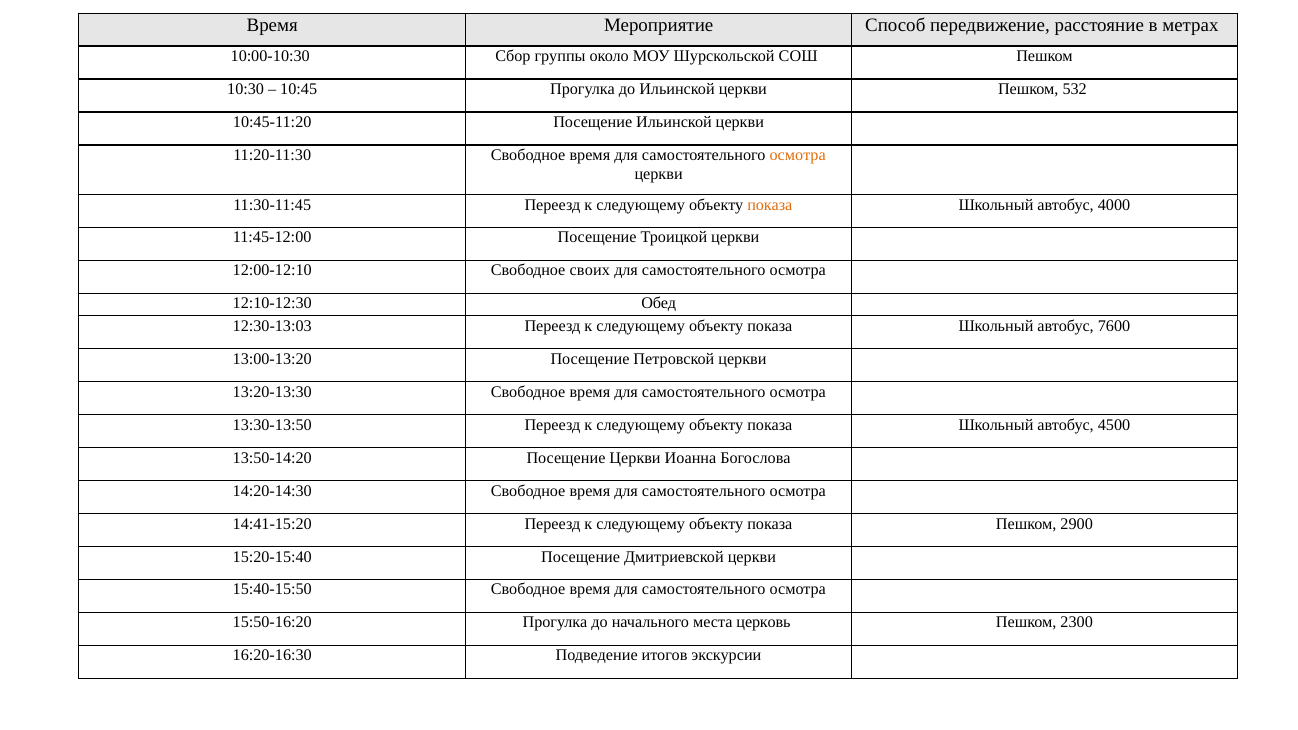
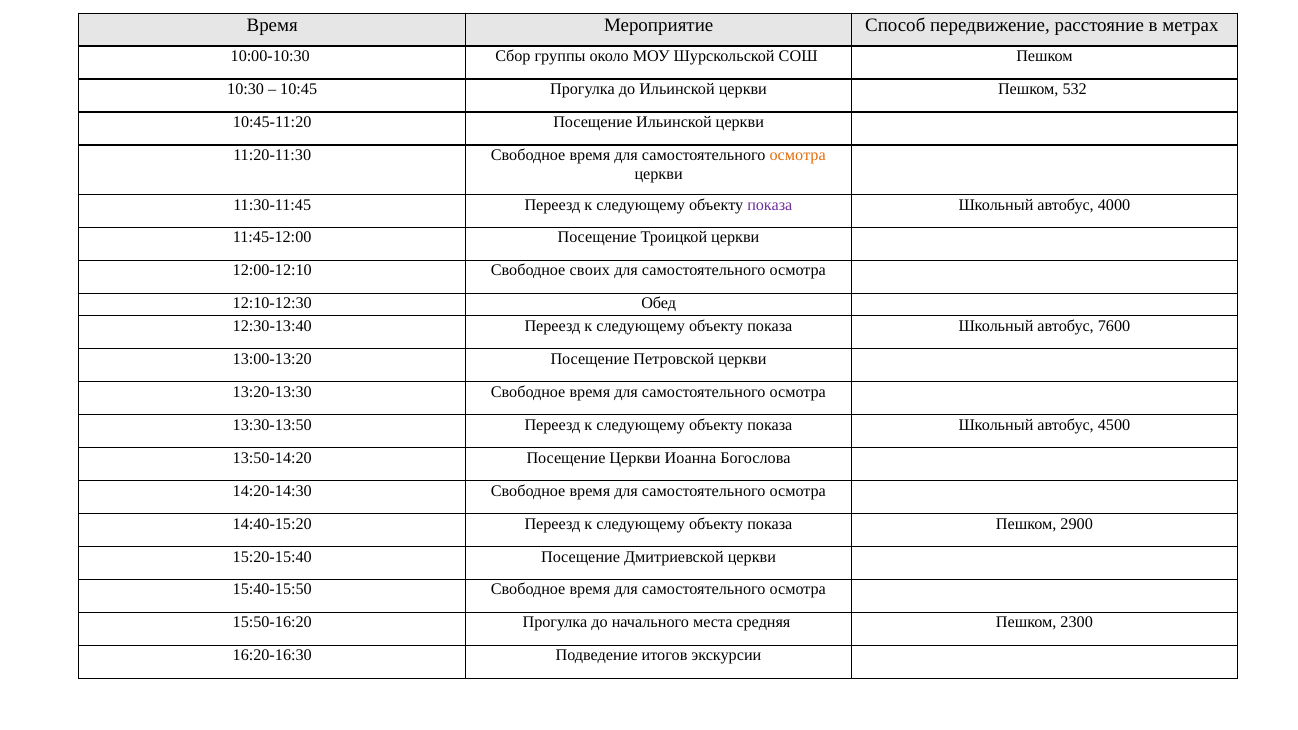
показа at (770, 205) colour: orange -> purple
12:30-13:03: 12:30-13:03 -> 12:30-13:40
14:41-15:20: 14:41-15:20 -> 14:40-15:20
церковь: церковь -> средняя
